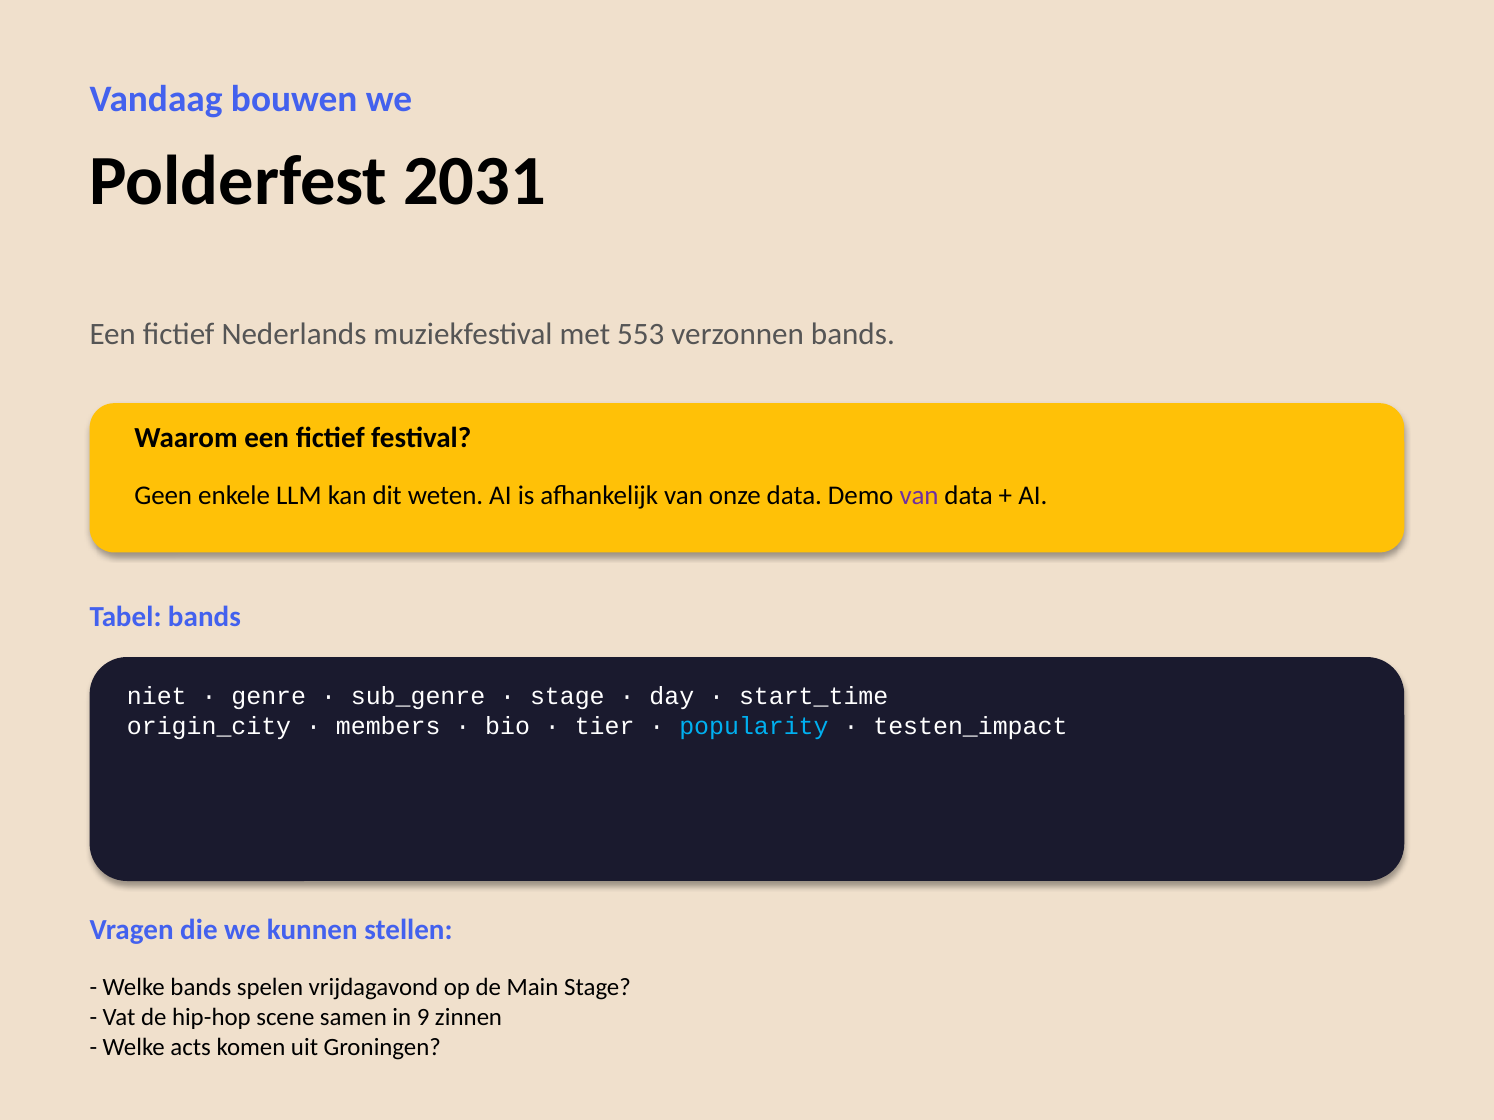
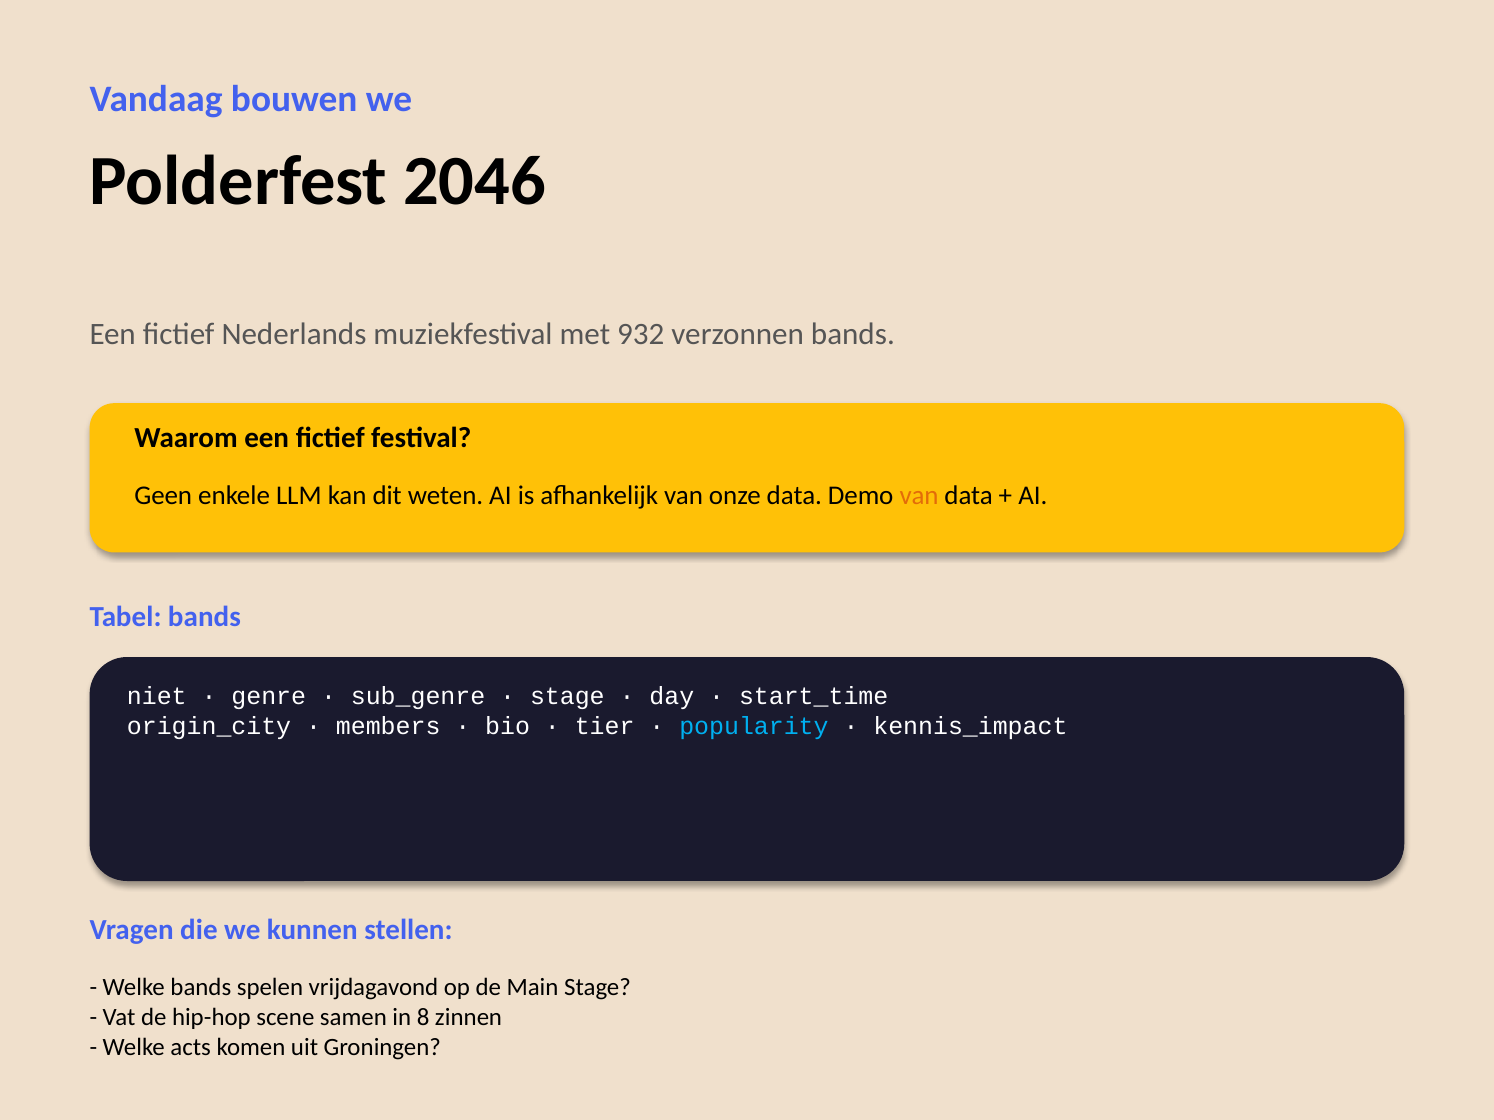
2031: 2031 -> 2046
553: 553 -> 932
van at (919, 496) colour: purple -> orange
testen_impact: testen_impact -> kennis_impact
9: 9 -> 8
